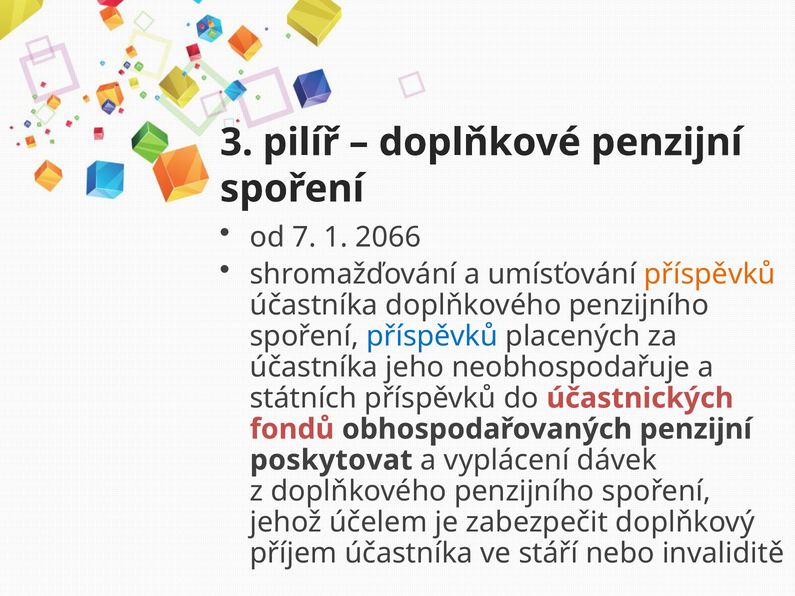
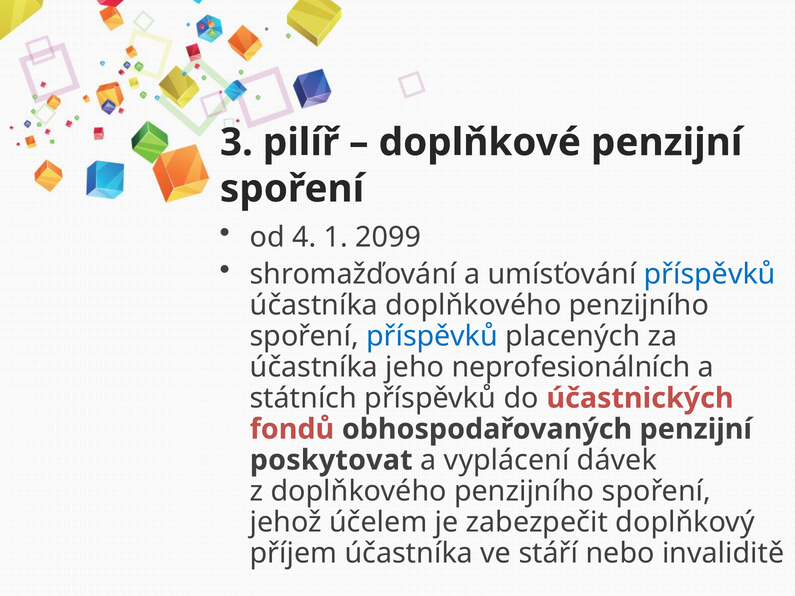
7: 7 -> 4
2066: 2066 -> 2099
příspěvků at (710, 274) colour: orange -> blue
neobhospodařuje: neobhospodařuje -> neprofesionálních
